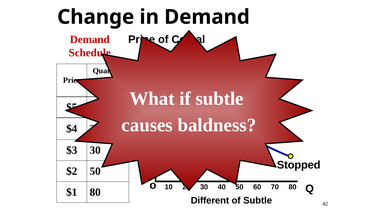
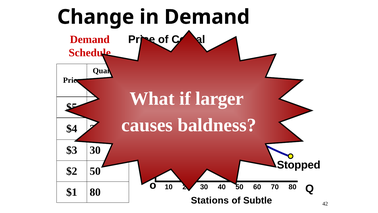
if subtle: subtle -> larger
Different: Different -> Stations
